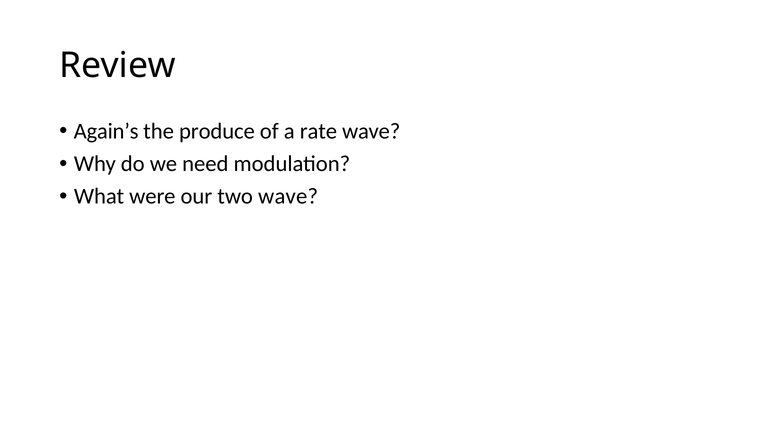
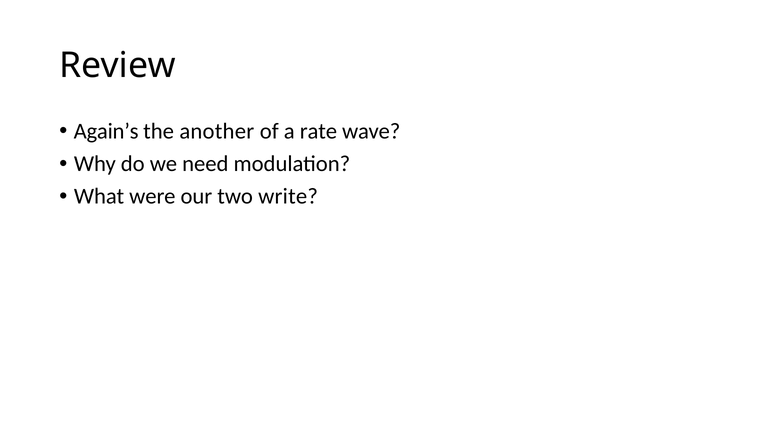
produce: produce -> another
two wave: wave -> write
